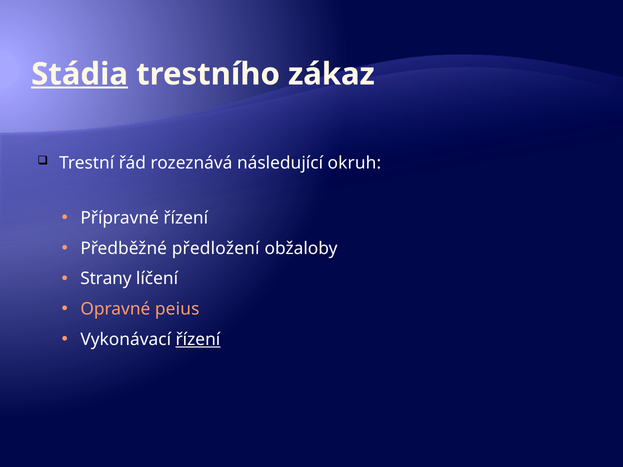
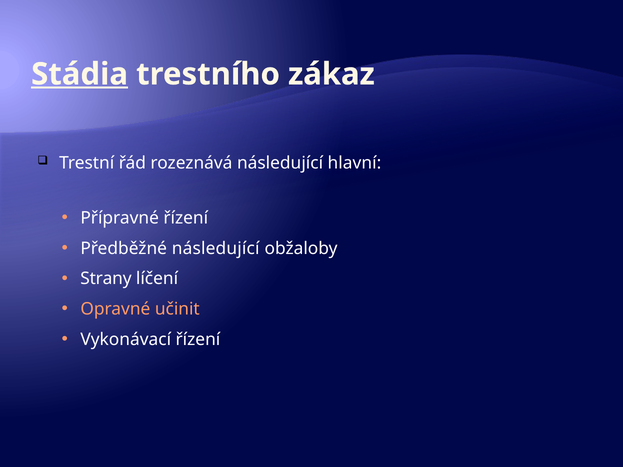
okruh: okruh -> hlavní
Předběžné předložení: předložení -> následující
peius: peius -> učinit
řízení at (198, 340) underline: present -> none
